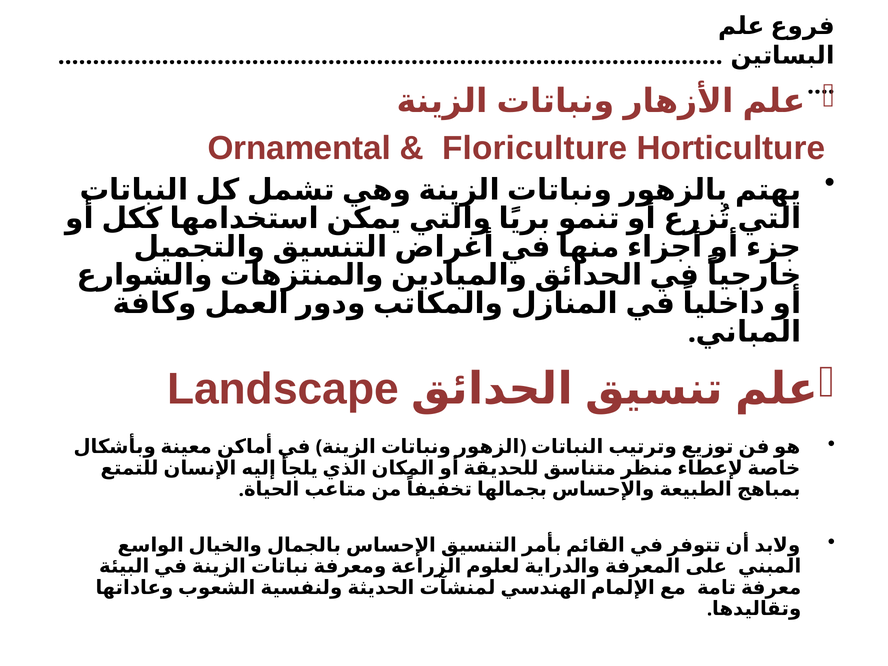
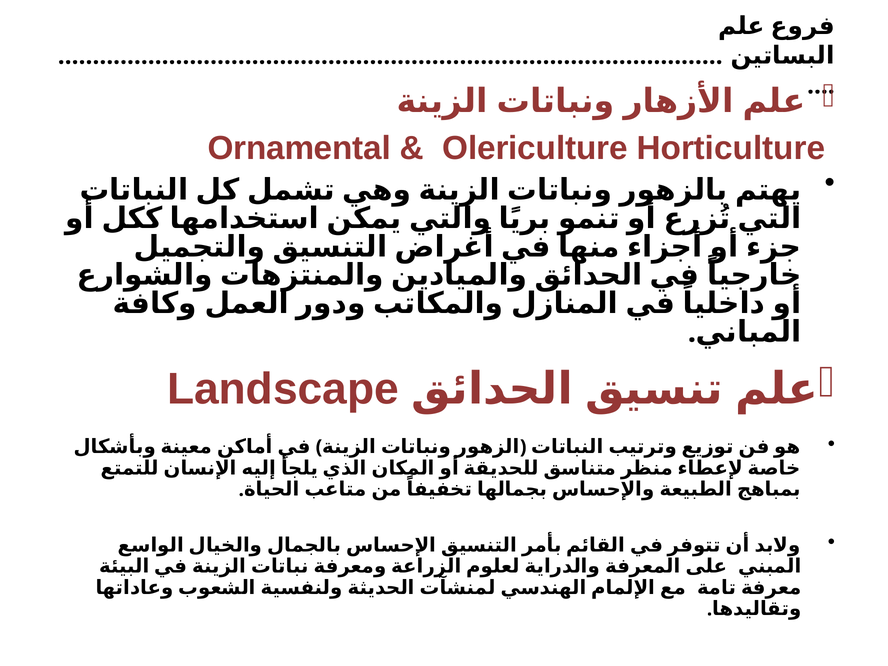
Floriculture: Floriculture -> Olericulture
